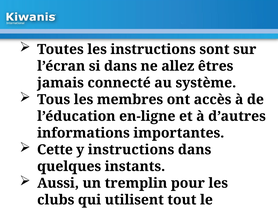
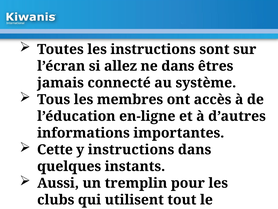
si dans: dans -> allez
ne allez: allez -> dans
